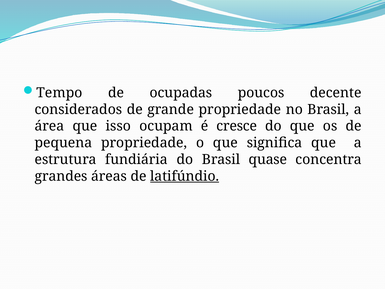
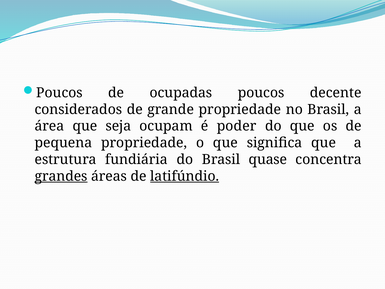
Tempo at (59, 93): Tempo -> Poucos
isso: isso -> seja
cresce: cresce -> poder
grandes underline: none -> present
